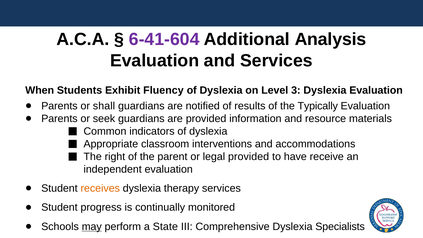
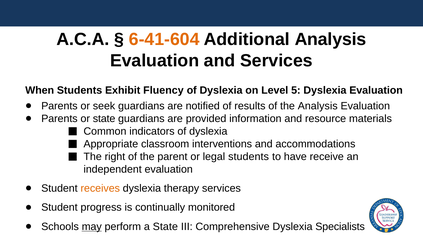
6-41-604 colour: purple -> orange
3: 3 -> 5
shall: shall -> seek
the Typically: Typically -> Analysis
or seek: seek -> state
legal provided: provided -> students
